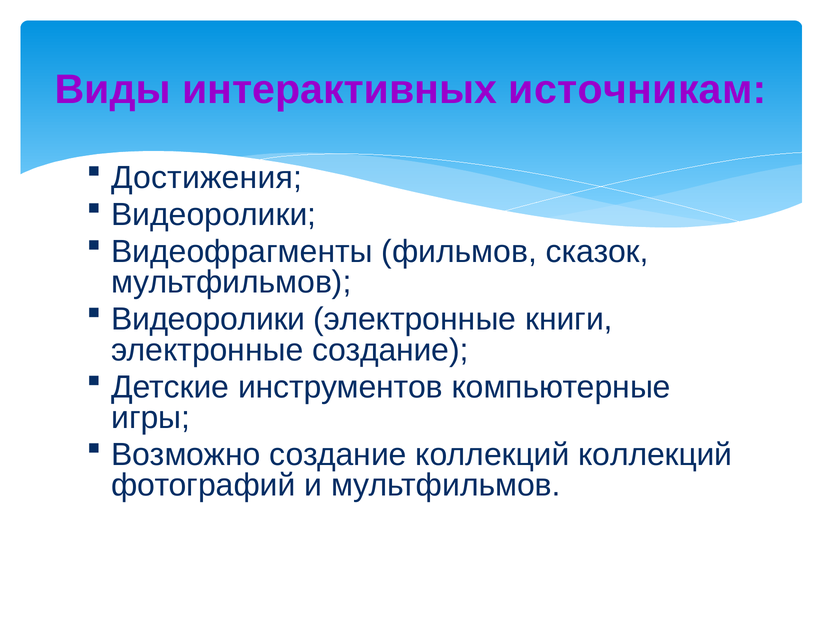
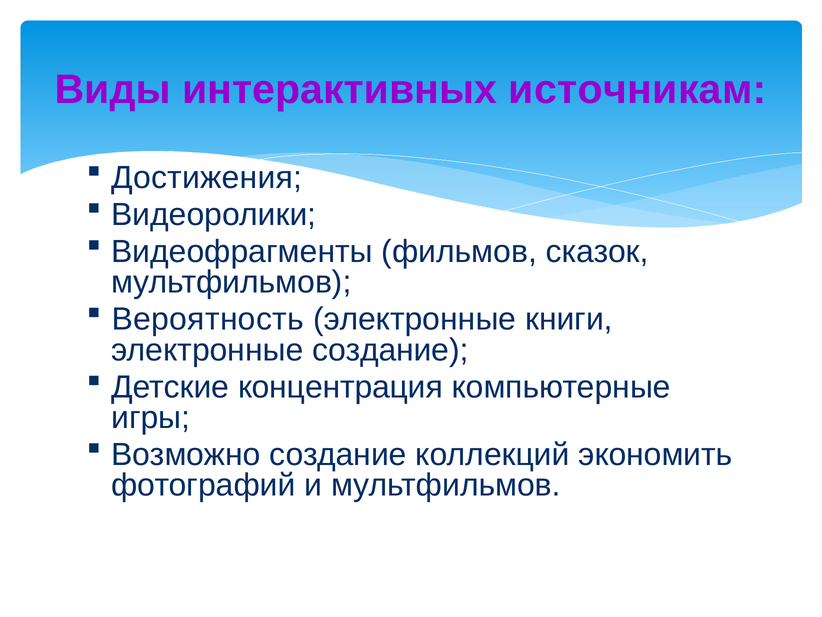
Видеоролики at (208, 319): Видеоролики -> Вероятность
инструментов: инструментов -> концентрация
коллекций коллекций: коллекций -> экономить
